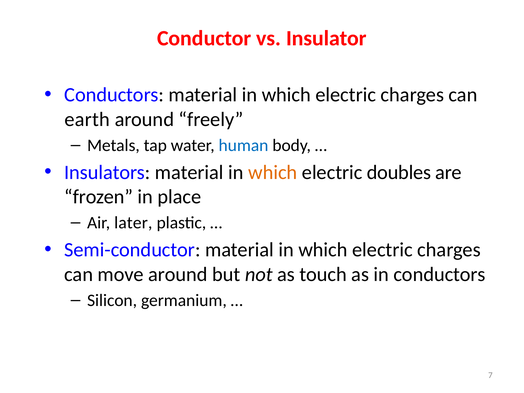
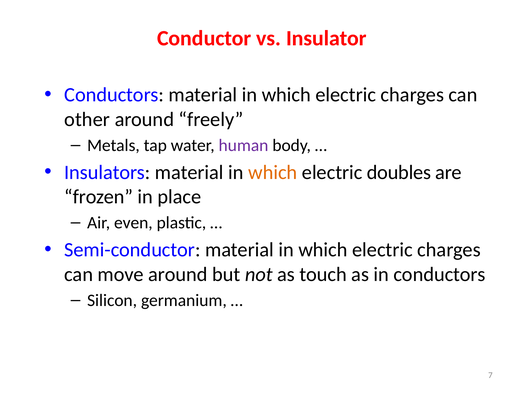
earth: earth -> other
human colour: blue -> purple
later: later -> even
